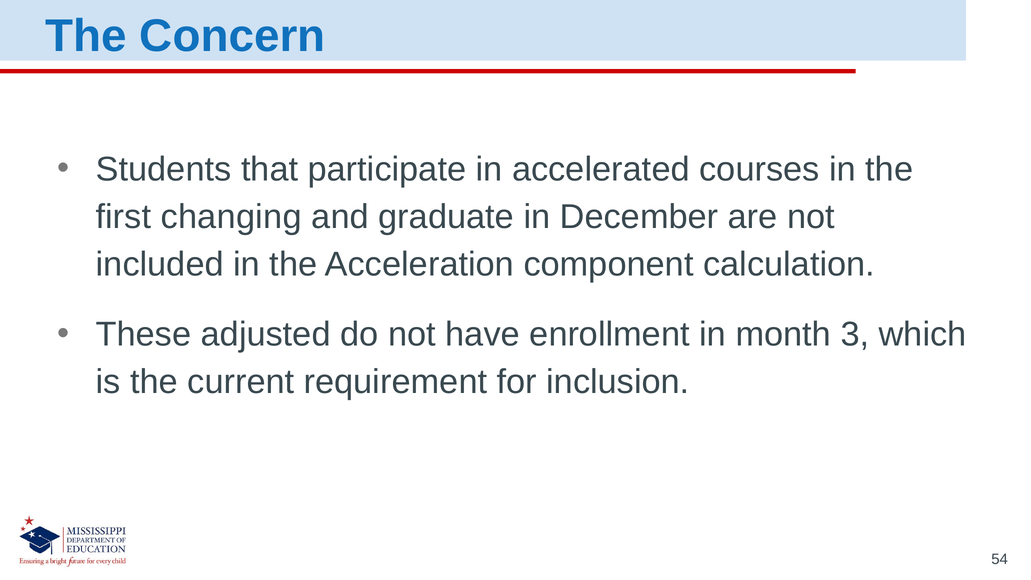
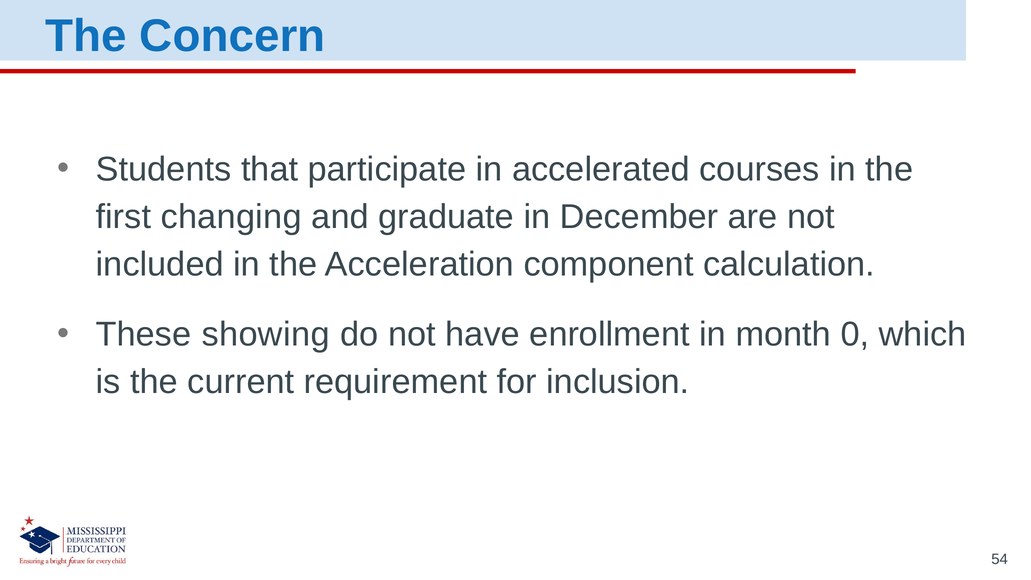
adjusted: adjusted -> showing
3: 3 -> 0
